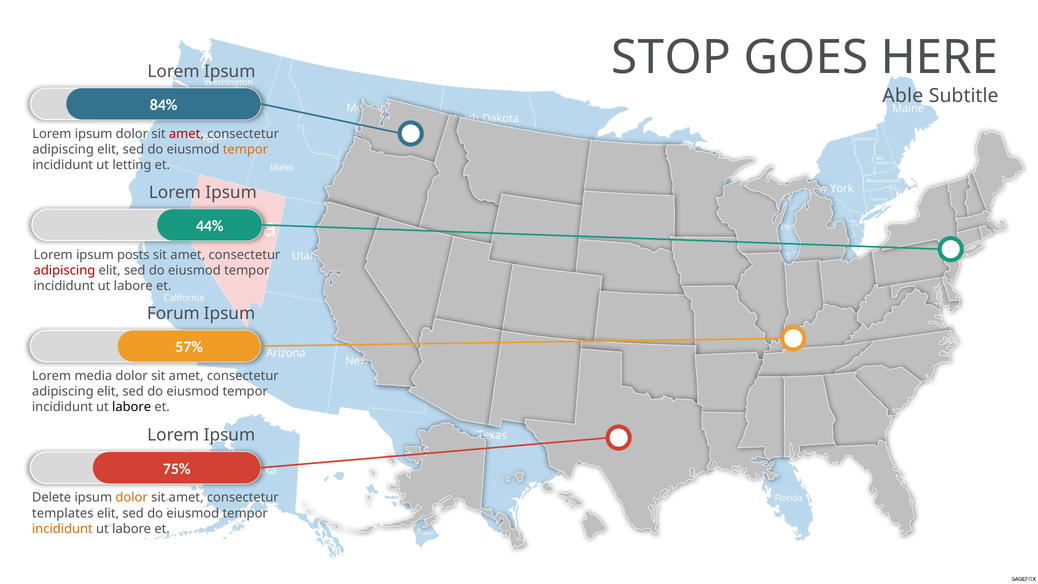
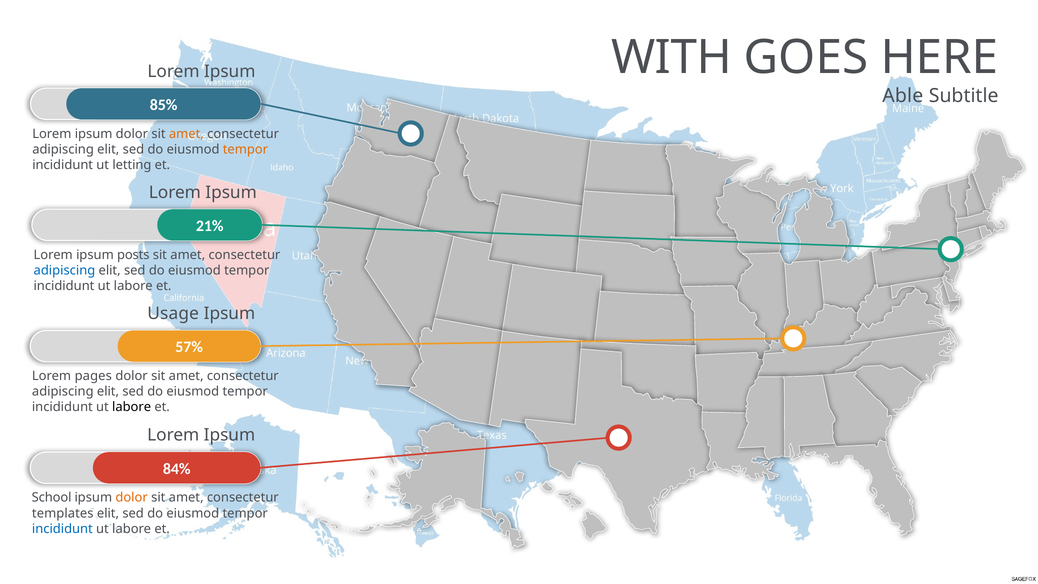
STOP: STOP -> WITH
84%: 84% -> 85%
amet at (186, 134) colour: red -> orange
44%: 44% -> 21%
adipiscing at (64, 270) colour: red -> blue
Forum: Forum -> Usage
media: media -> pages
75%: 75% -> 84%
Delete: Delete -> School
incididunt at (62, 529) colour: orange -> blue
